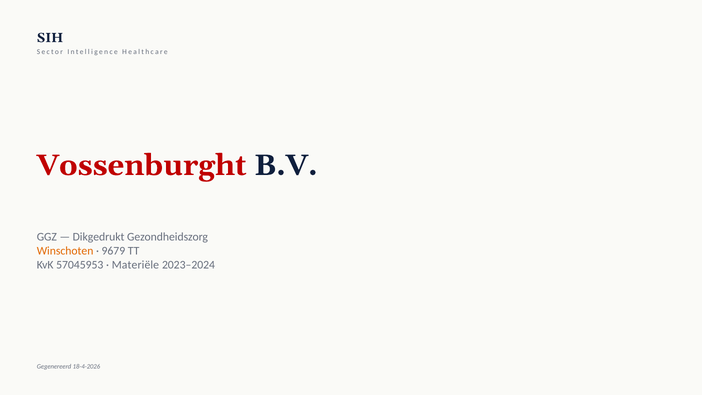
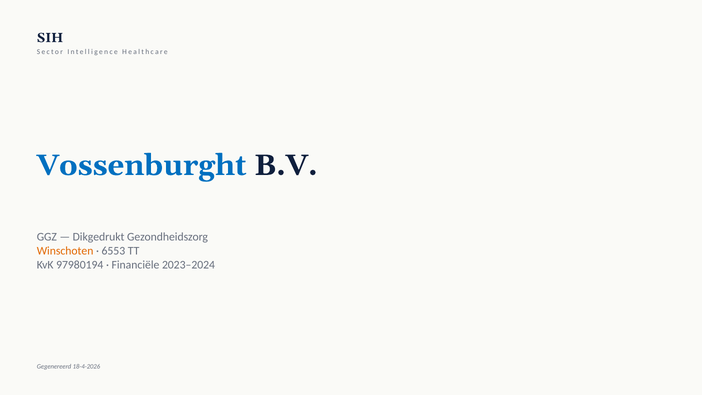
Vossenburght colour: red -> blue
9679: 9679 -> 6553
57045953: 57045953 -> 97980194
Materiële: Materiële -> Financiële
